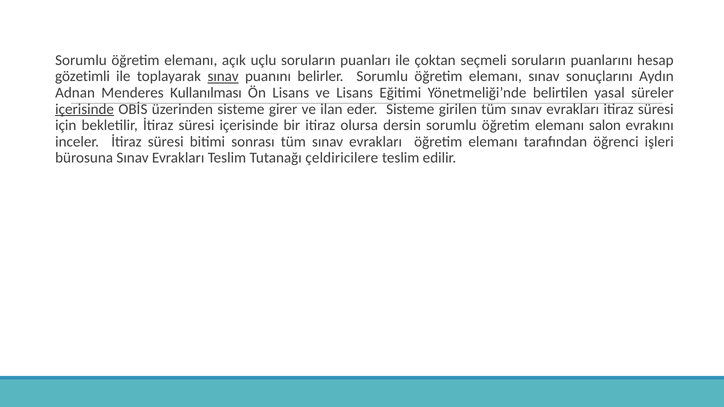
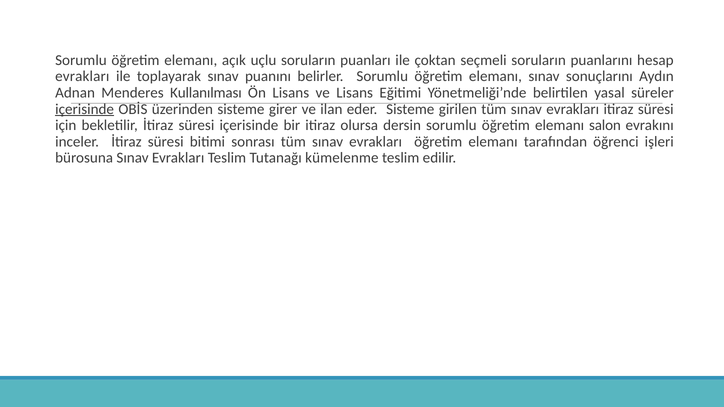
gözetimli at (82, 77): gözetimli -> evrakları
sınav at (223, 77) underline: present -> none
çeldiricilere: çeldiricilere -> kümelenme
